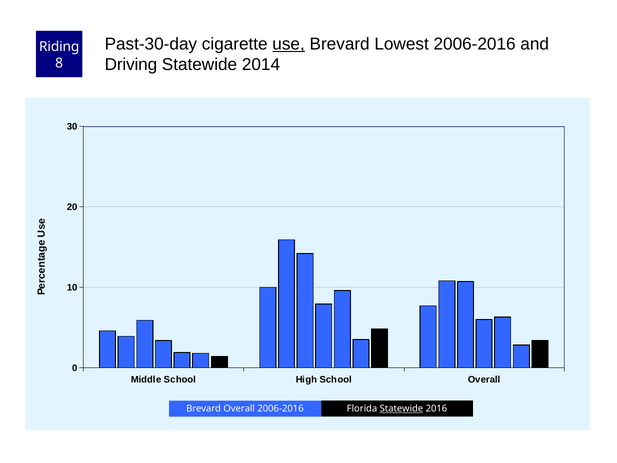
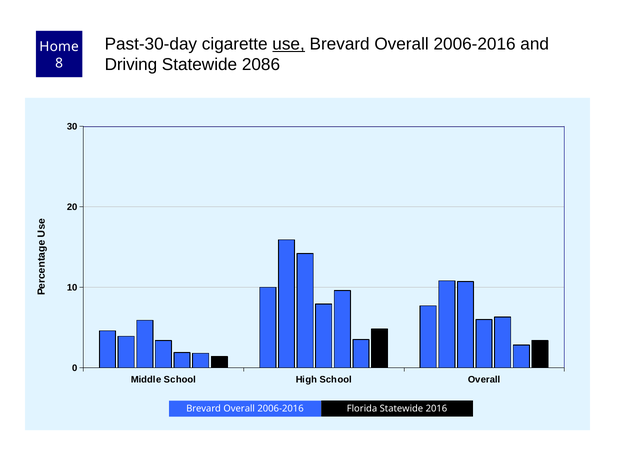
Lowest at (402, 44): Lowest -> Overall
Riding: Riding -> Home
2014: 2014 -> 2086
Statewide at (401, 408) underline: present -> none
